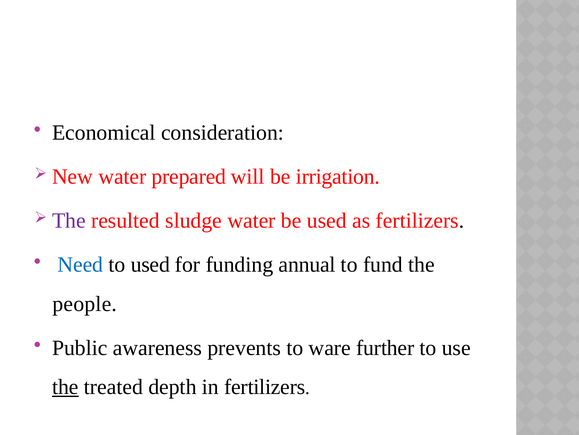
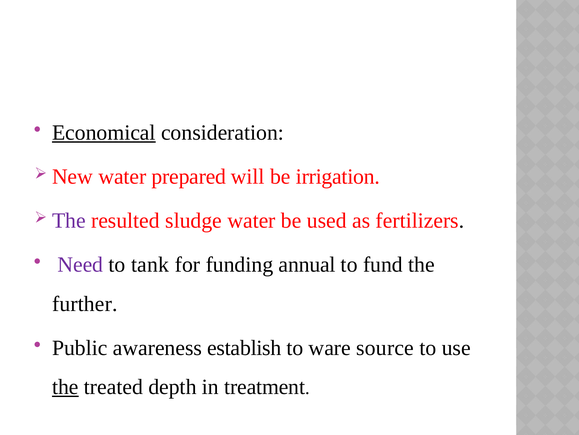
Economical underline: none -> present
Need colour: blue -> purple
to used: used -> tank
people: people -> further
prevents: prevents -> establish
further: further -> source
in fertilizers: fertilizers -> treatment
